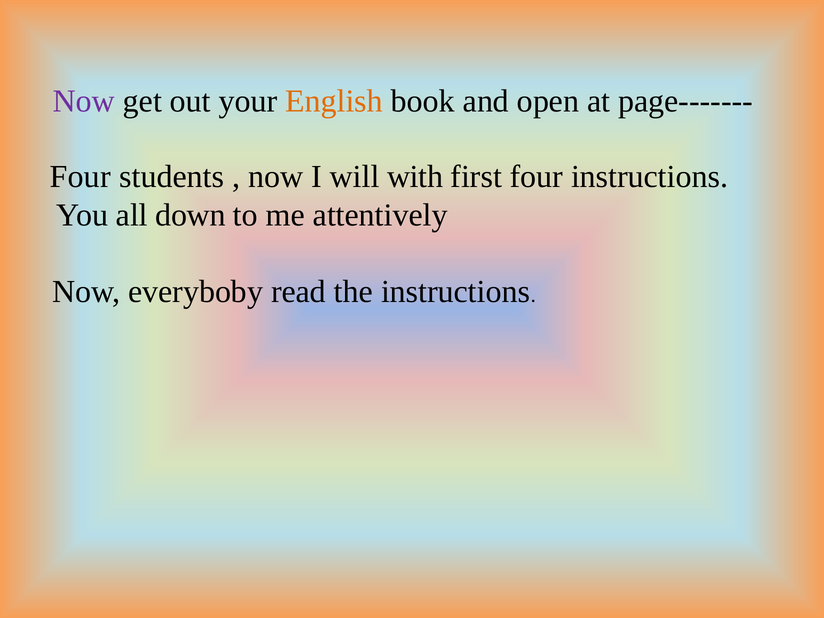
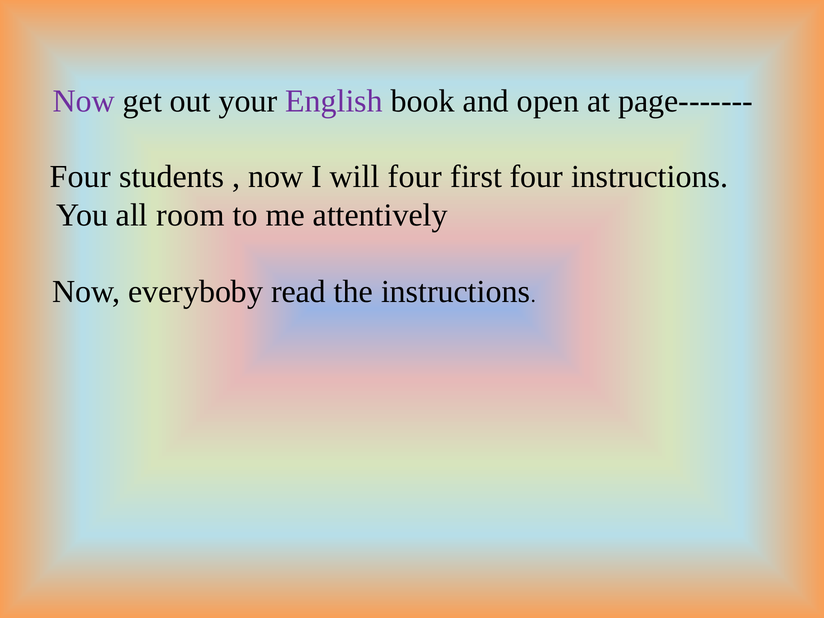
English colour: orange -> purple
will with: with -> four
down: down -> room
